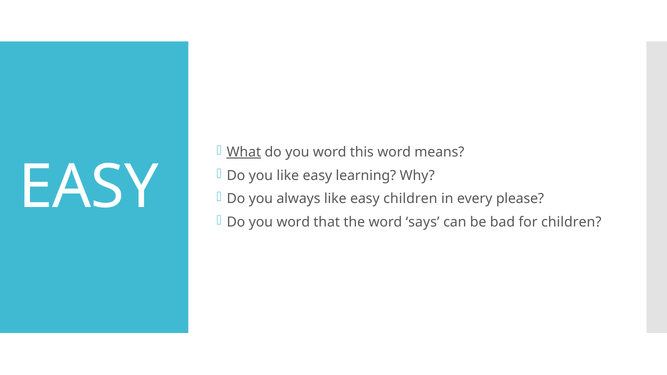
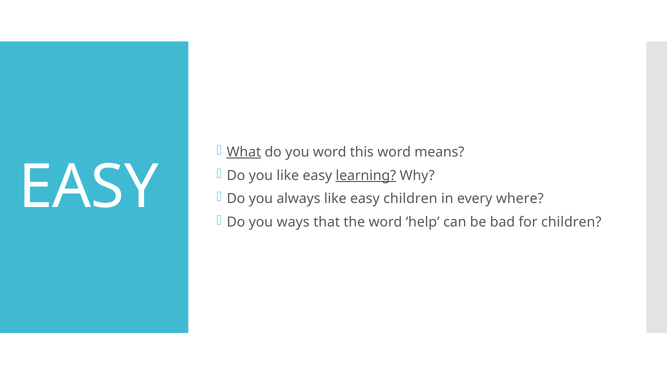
learning underline: none -> present
please: please -> where
word at (293, 222): word -> ways
says: says -> help
